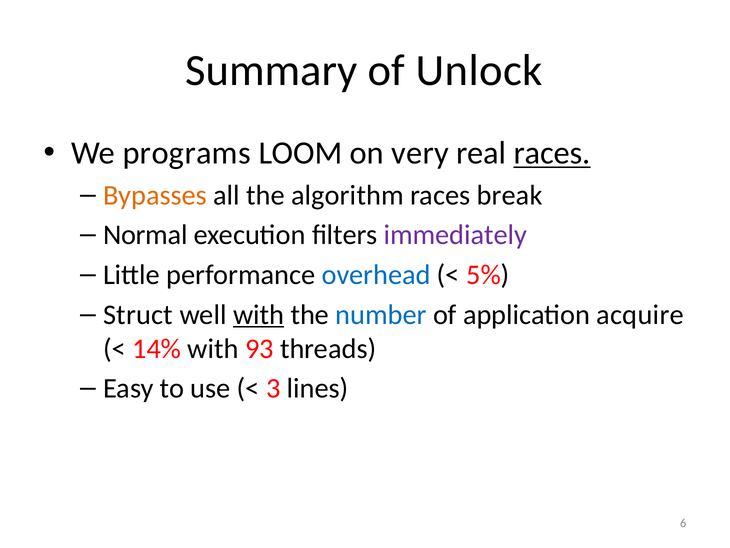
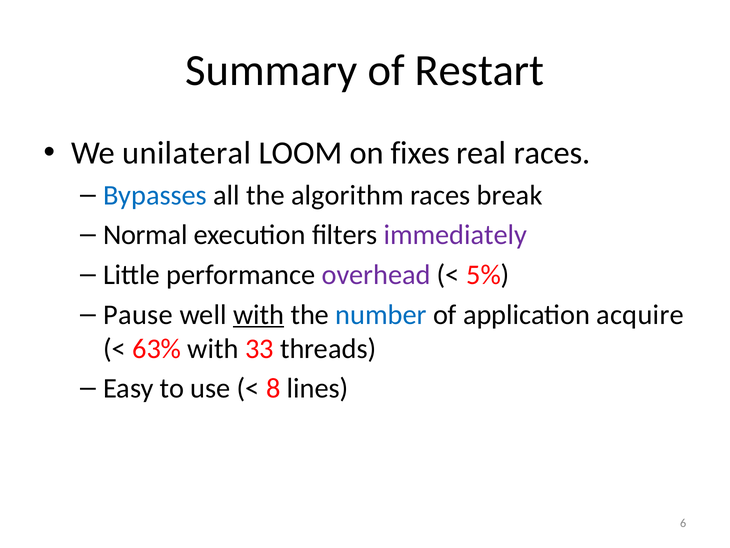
Unlock: Unlock -> Restart
programs: programs -> unilateral
very: very -> fixes
races at (552, 153) underline: present -> none
Bypasses colour: orange -> blue
overhead colour: blue -> purple
Struct: Struct -> Pause
14%: 14% -> 63%
93: 93 -> 33
3: 3 -> 8
